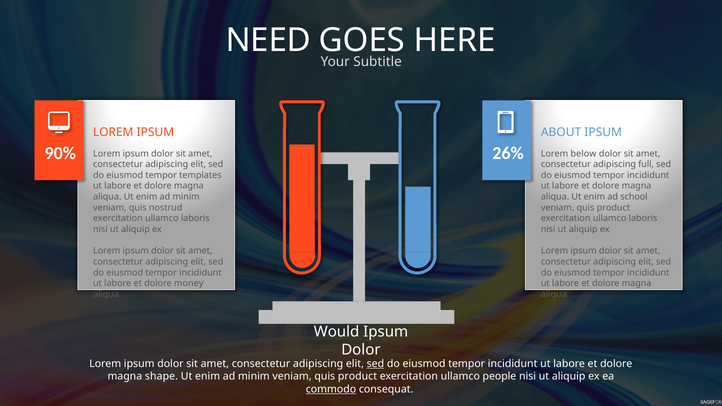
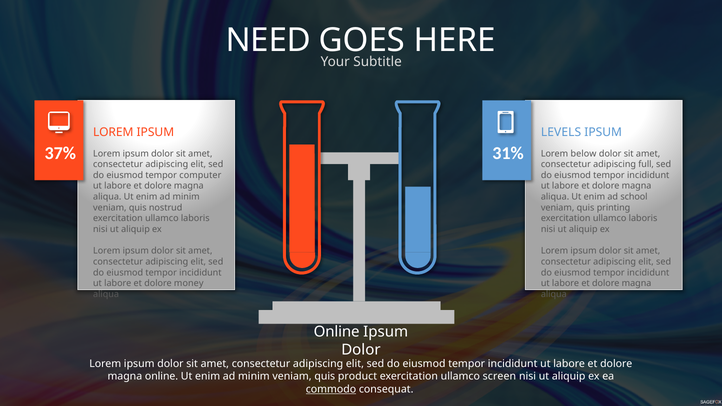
ABOUT: ABOUT -> LEVELS
90%: 90% -> 37%
26%: 26% -> 31%
templates: templates -> computer
product at (613, 208): product -> printing
Would at (337, 332): Would -> Online
sed at (375, 364) underline: present -> none
magna shape: shape -> online
people: people -> screen
